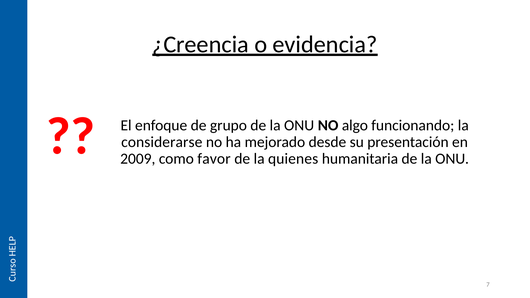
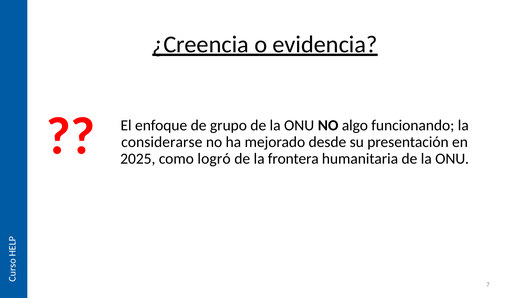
2009: 2009 -> 2025
favor: favor -> logró
quienes: quienes -> frontera
